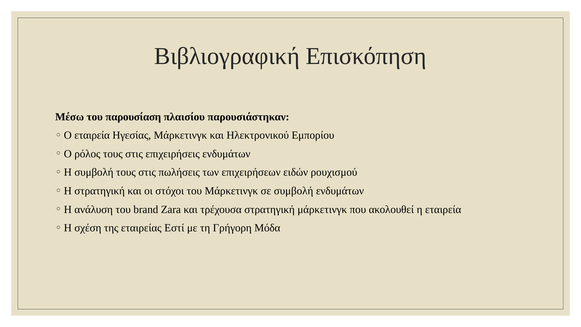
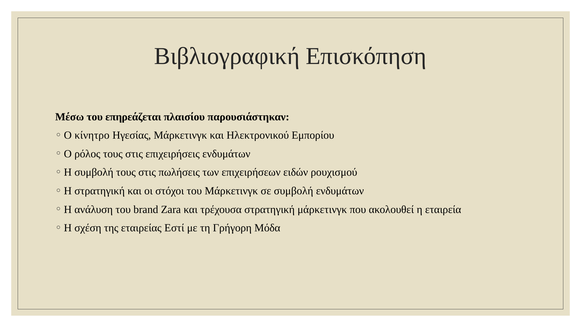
παρουσίαση: παρουσίαση -> επηρεάζεται
εταιρεία at (92, 135): εταιρεία -> κίνητρο
